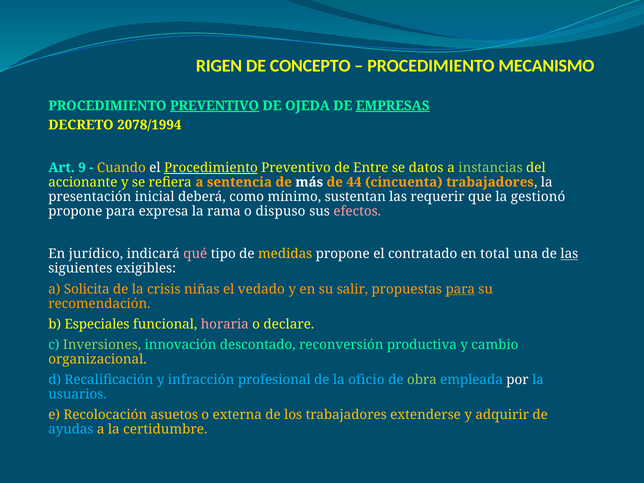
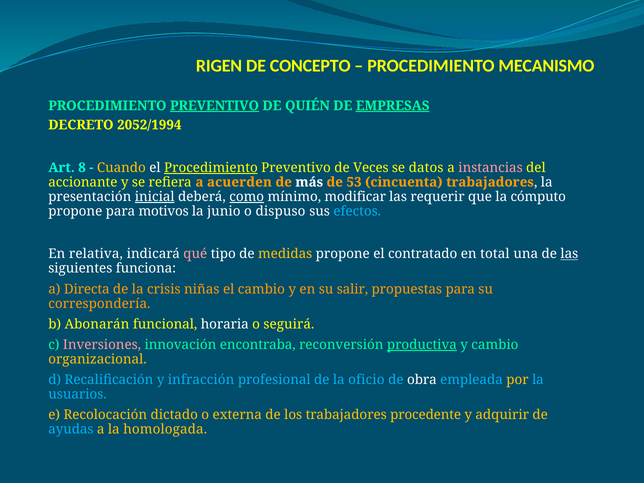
OJEDA: OJEDA -> QUIÉN
2078/1994: 2078/1994 -> 2052/1994
9: 9 -> 8
Entre: Entre -> Veces
instancias colour: light green -> pink
sentencia: sentencia -> acuerden
44: 44 -> 53
inicial underline: none -> present
como underline: none -> present
sustentan: sustentan -> modificar
gestionó: gestionó -> cómputo
expresa: expresa -> motivos
rama: rama -> junio
efectos colour: pink -> light blue
jurídico: jurídico -> relativa
exigibles: exigibles -> funciona
Solicita: Solicita -> Directa
el vedado: vedado -> cambio
para at (460, 289) underline: present -> none
recomendación: recomendación -> correspondería
Especiales: Especiales -> Abonarán
horaria colour: pink -> white
declare: declare -> seguirá
Inversiones colour: light green -> pink
descontado: descontado -> encontraba
productiva underline: none -> present
obra colour: light green -> white
por colour: white -> yellow
asuetos: asuetos -> dictado
extenderse: extenderse -> procedente
certidumbre: certidumbre -> homologada
